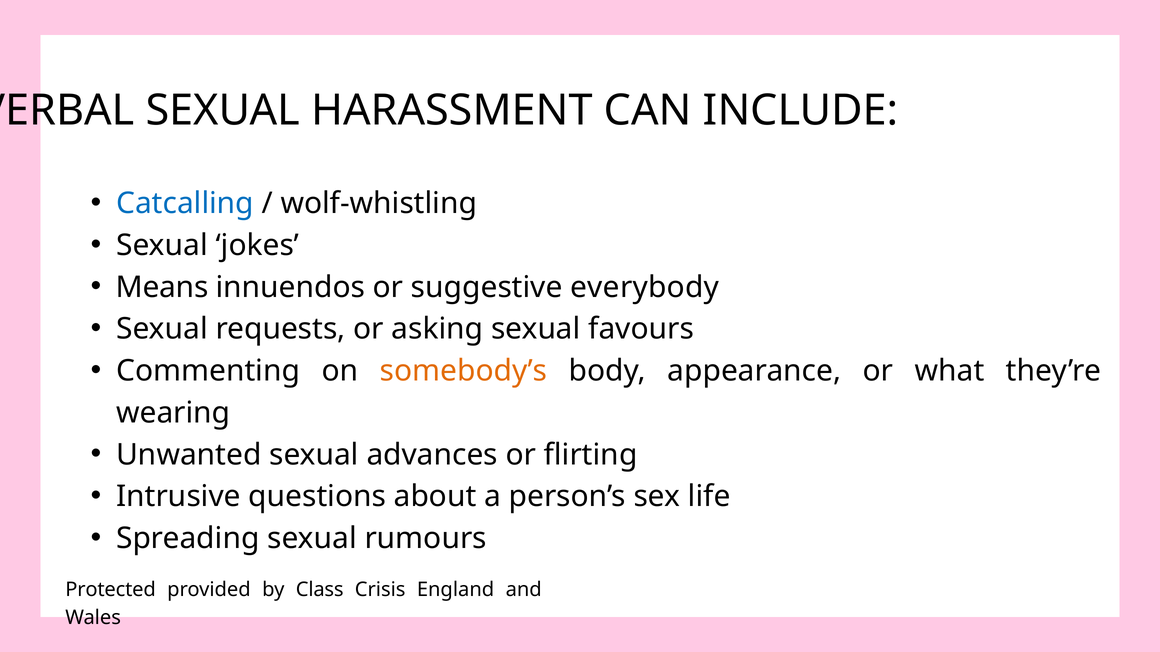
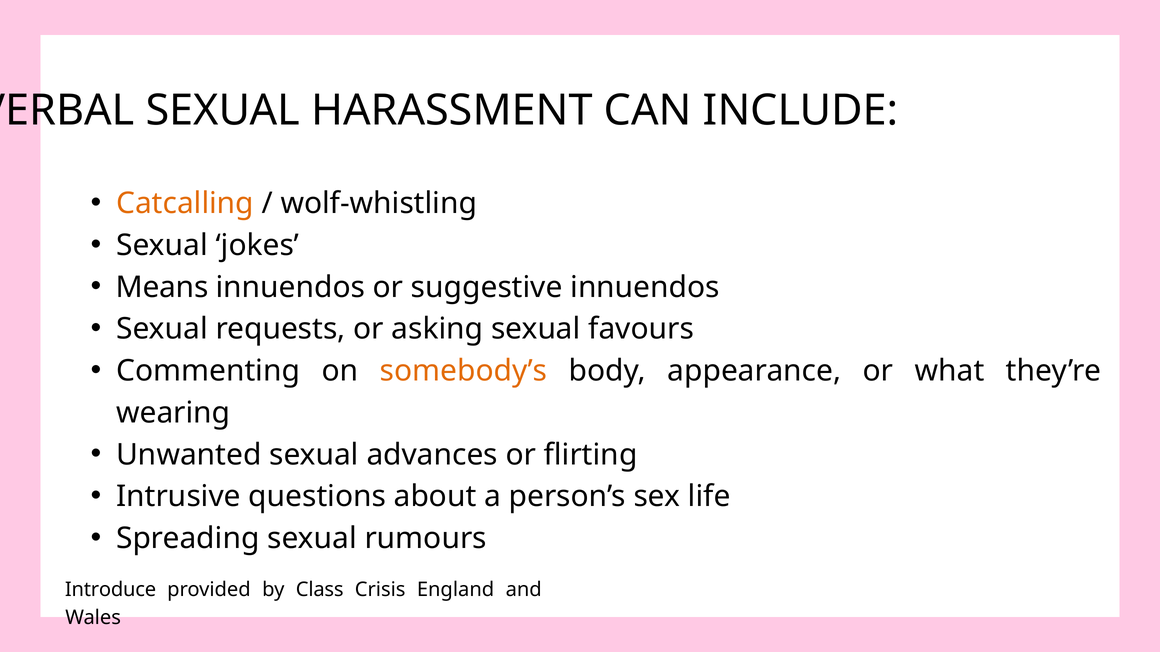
Catcalling colour: blue -> orange
suggestive everybody: everybody -> innuendos
Protected: Protected -> Introduce
